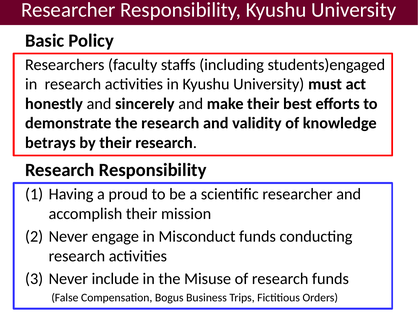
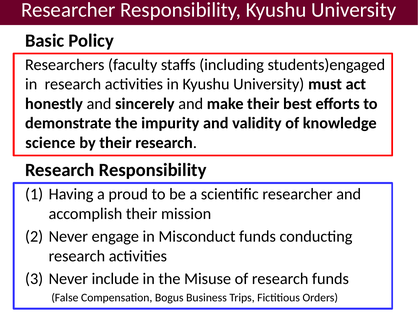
the research: research -> impurity
betrays: betrays -> science
